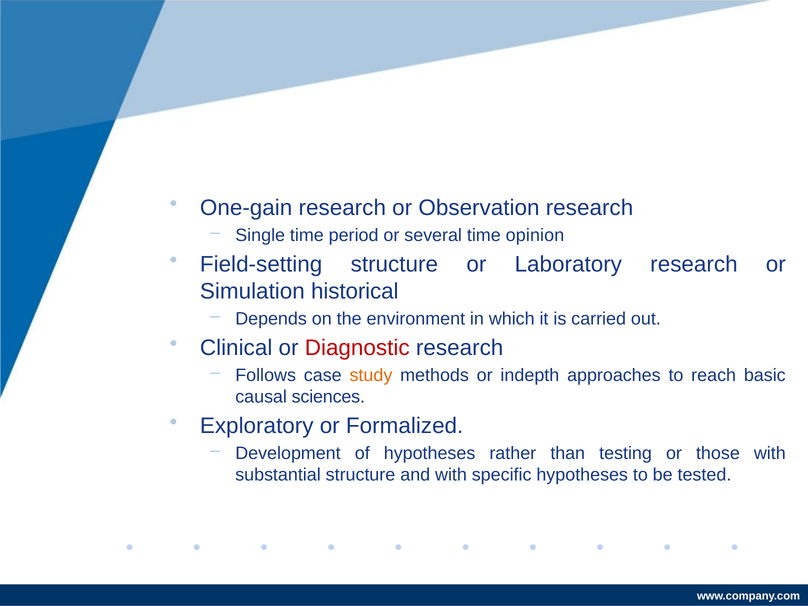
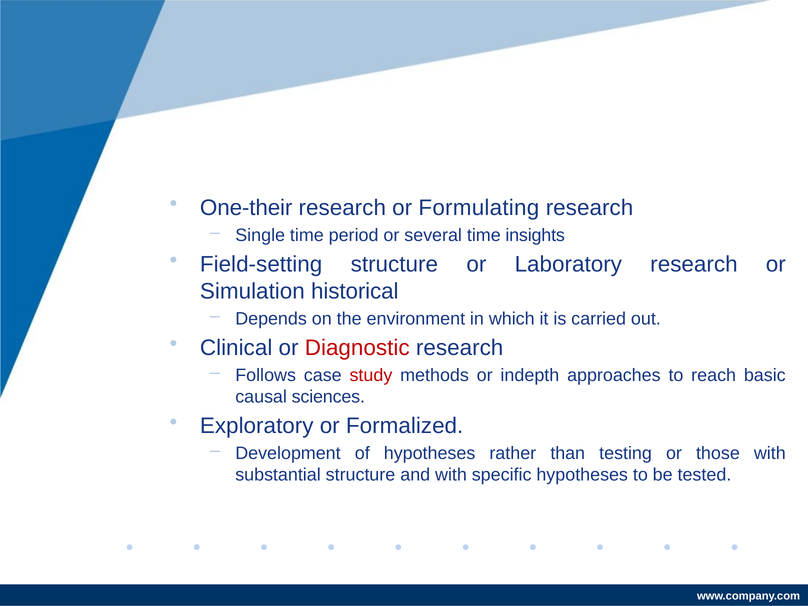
One-gain: One-gain -> One-their
Observation: Observation -> Formulating
opinion: opinion -> insights
study colour: orange -> red
